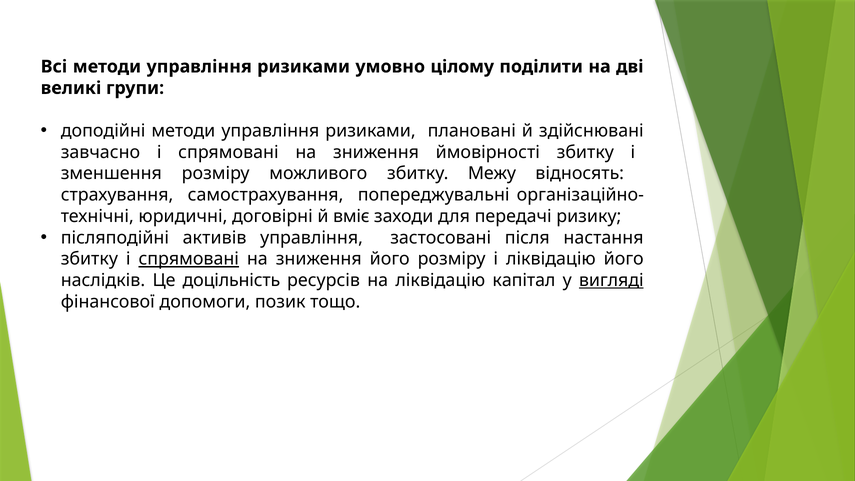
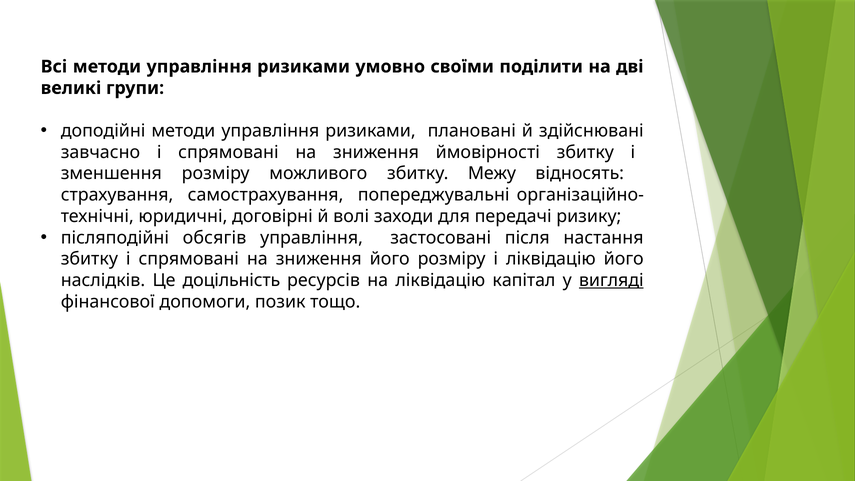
цілому: цілому -> своїми
вміє: вміє -> волі
активів: активів -> обсягів
спрямовані at (189, 259) underline: present -> none
